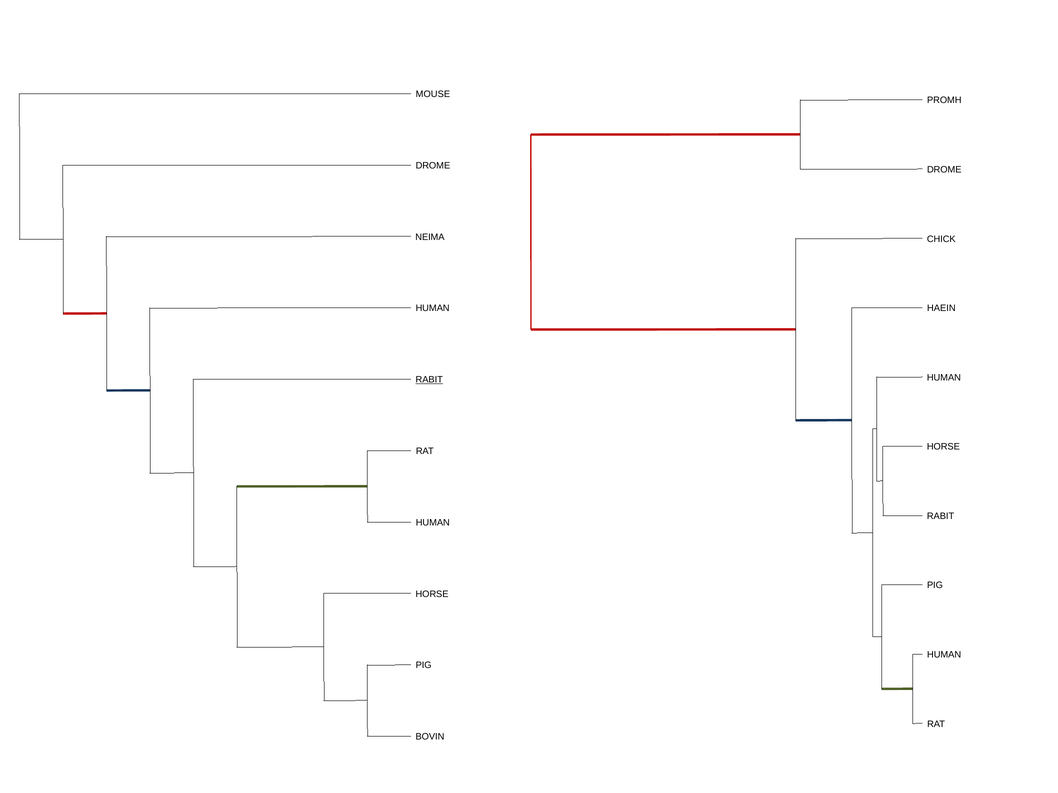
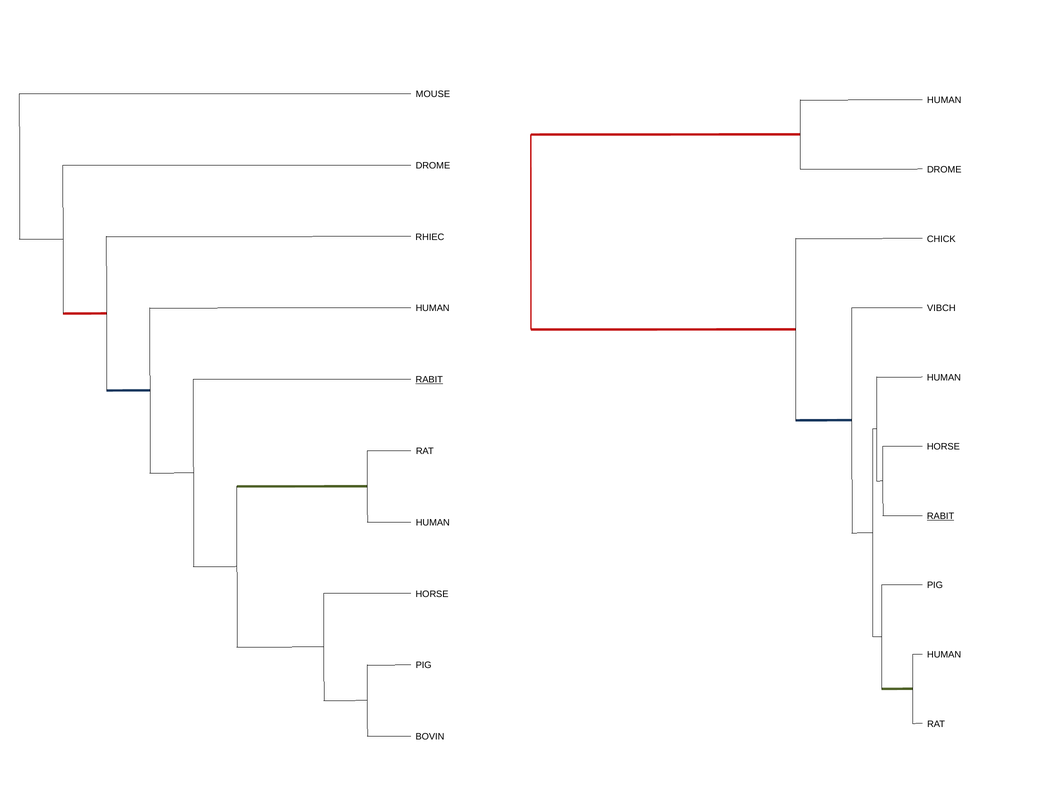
PROMH at (944, 100): PROMH -> HUMAN
NEIMA: NEIMA -> RHIEC
HAEIN: HAEIN -> VIBCH
RABIT at (941, 516) underline: none -> present
